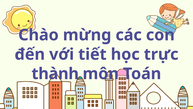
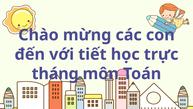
thành: thành -> tháng
